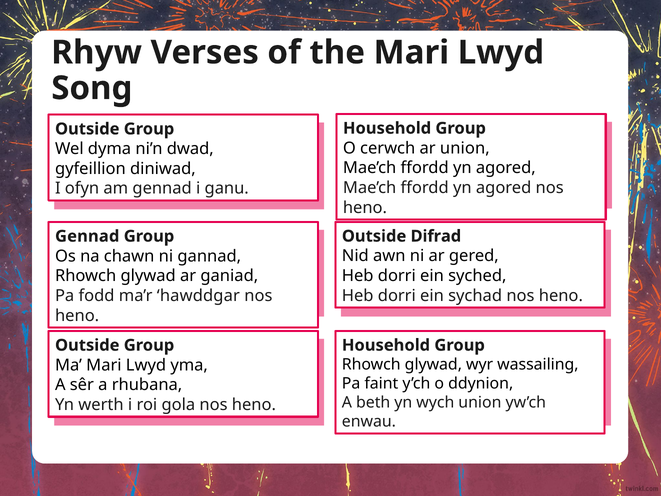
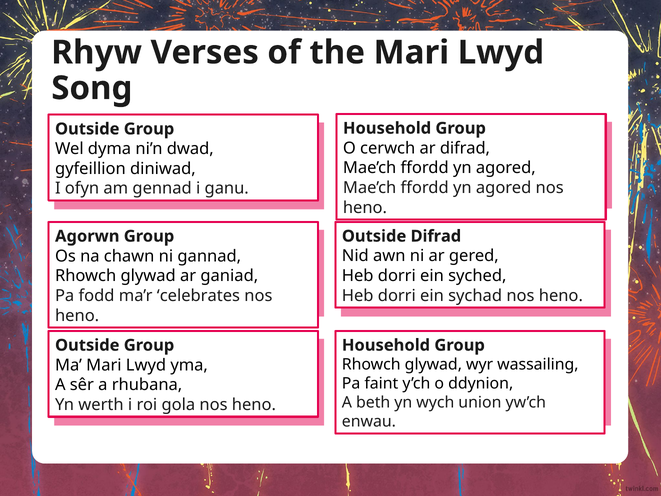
ar union: union -> difrad
Gennad at (87, 236): Gennad -> Agorwn
hawddgar: hawddgar -> celebrates
